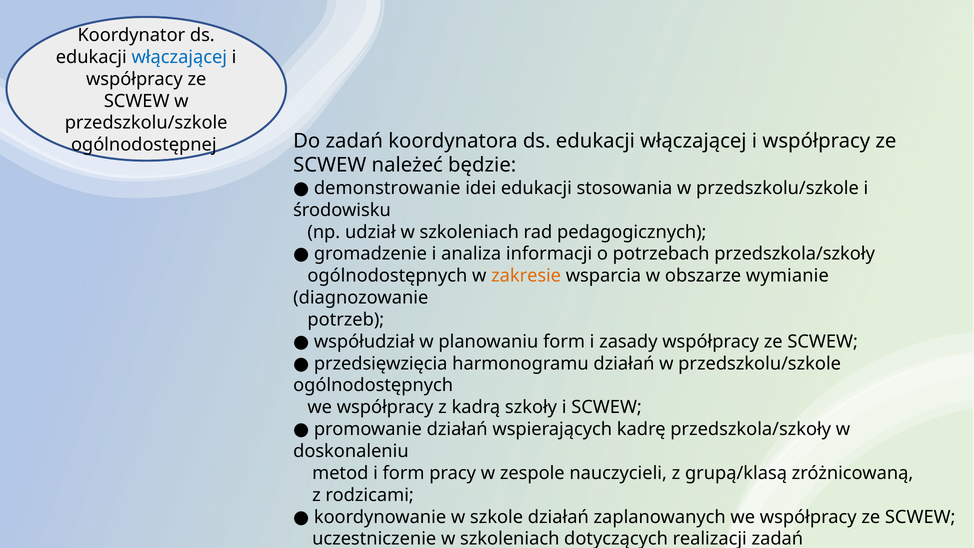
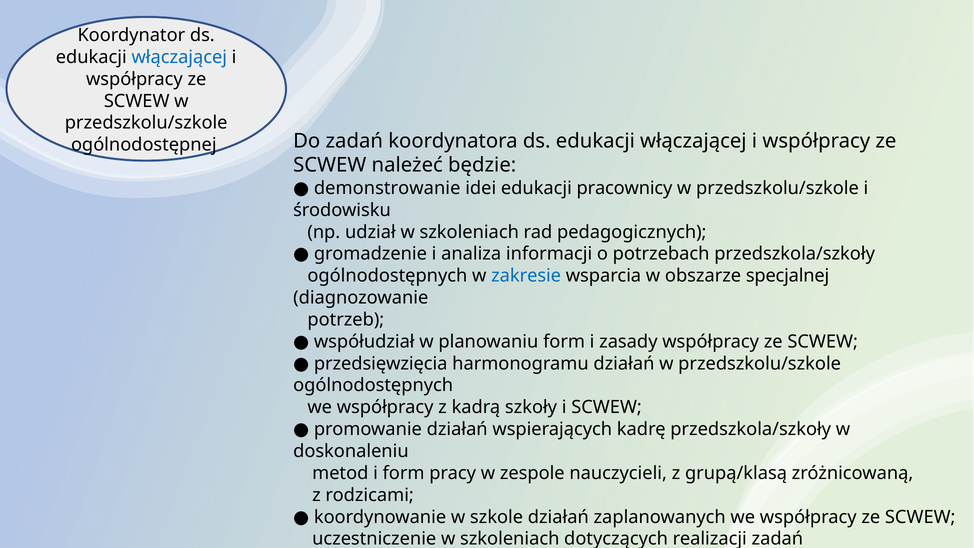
stosowania: stosowania -> pracownicy
zakresie colour: orange -> blue
wymianie: wymianie -> specjalnej
